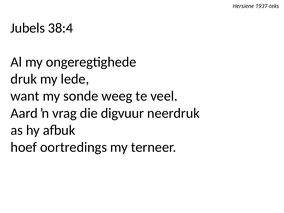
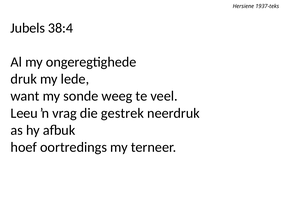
Aard: Aard -> Leeu
digvuur: digvuur -> gestrek
